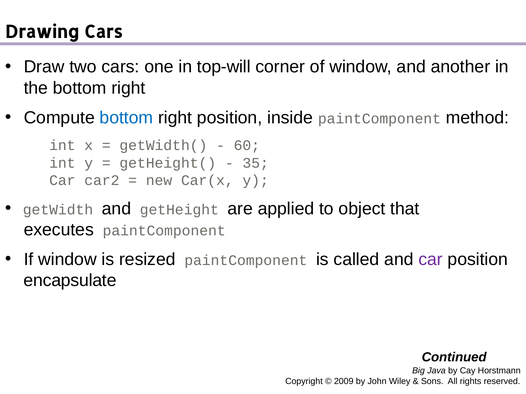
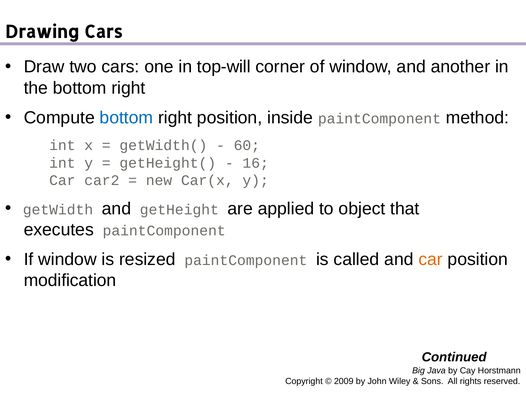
35: 35 -> 16
car at (431, 260) colour: purple -> orange
encapsulate: encapsulate -> modification
